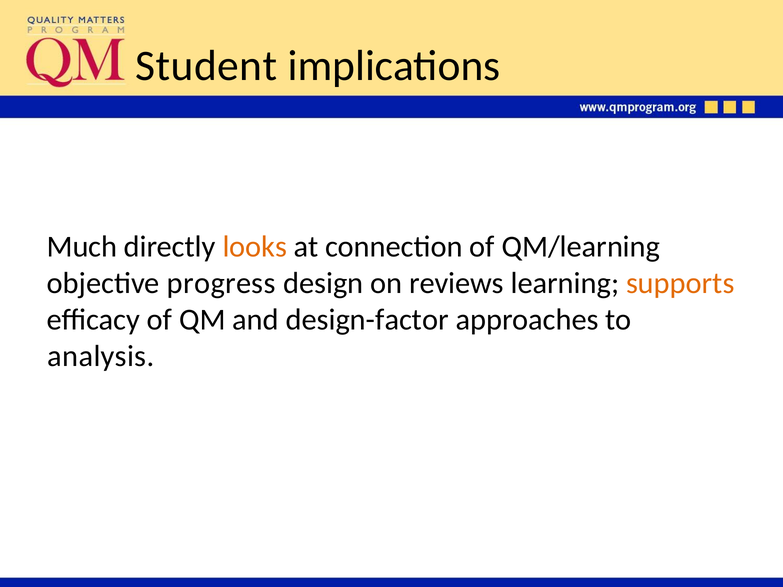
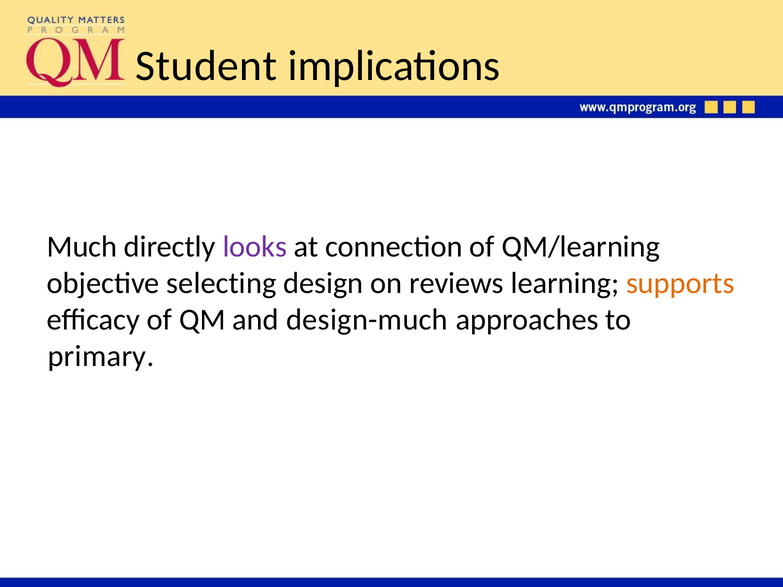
looks colour: orange -> purple
progress: progress -> selecting
design-factor: design-factor -> design-much
analysis: analysis -> primary
